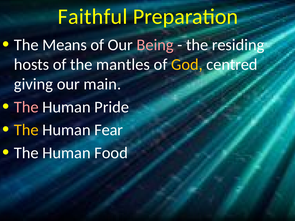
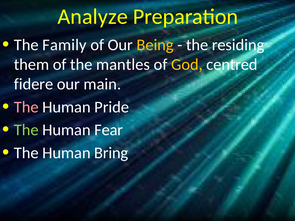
Faithful: Faithful -> Analyze
Means: Means -> Family
Being colour: pink -> yellow
hosts: hosts -> them
giving: giving -> fidere
The at (26, 130) colour: yellow -> light green
Food: Food -> Bring
